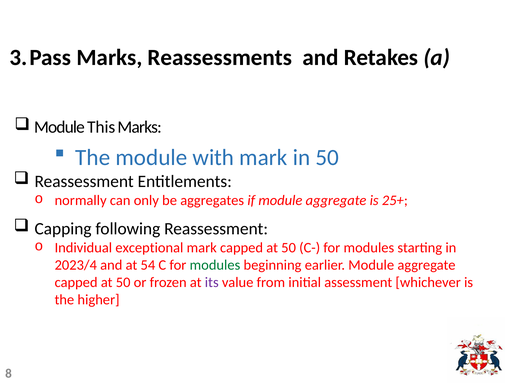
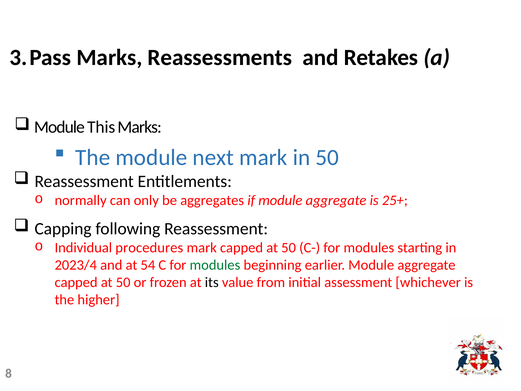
with: with -> next
exceptional: exceptional -> procedures
its colour: purple -> black
